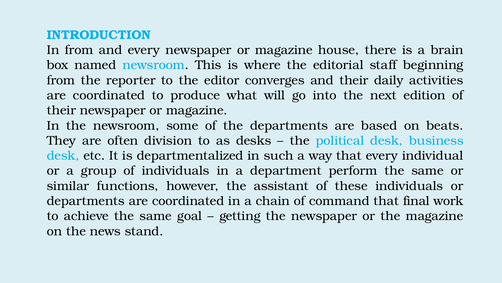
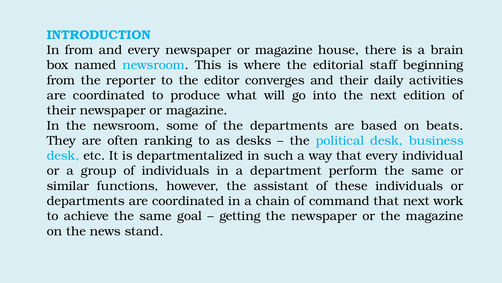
division: division -> ranking
that final: final -> next
